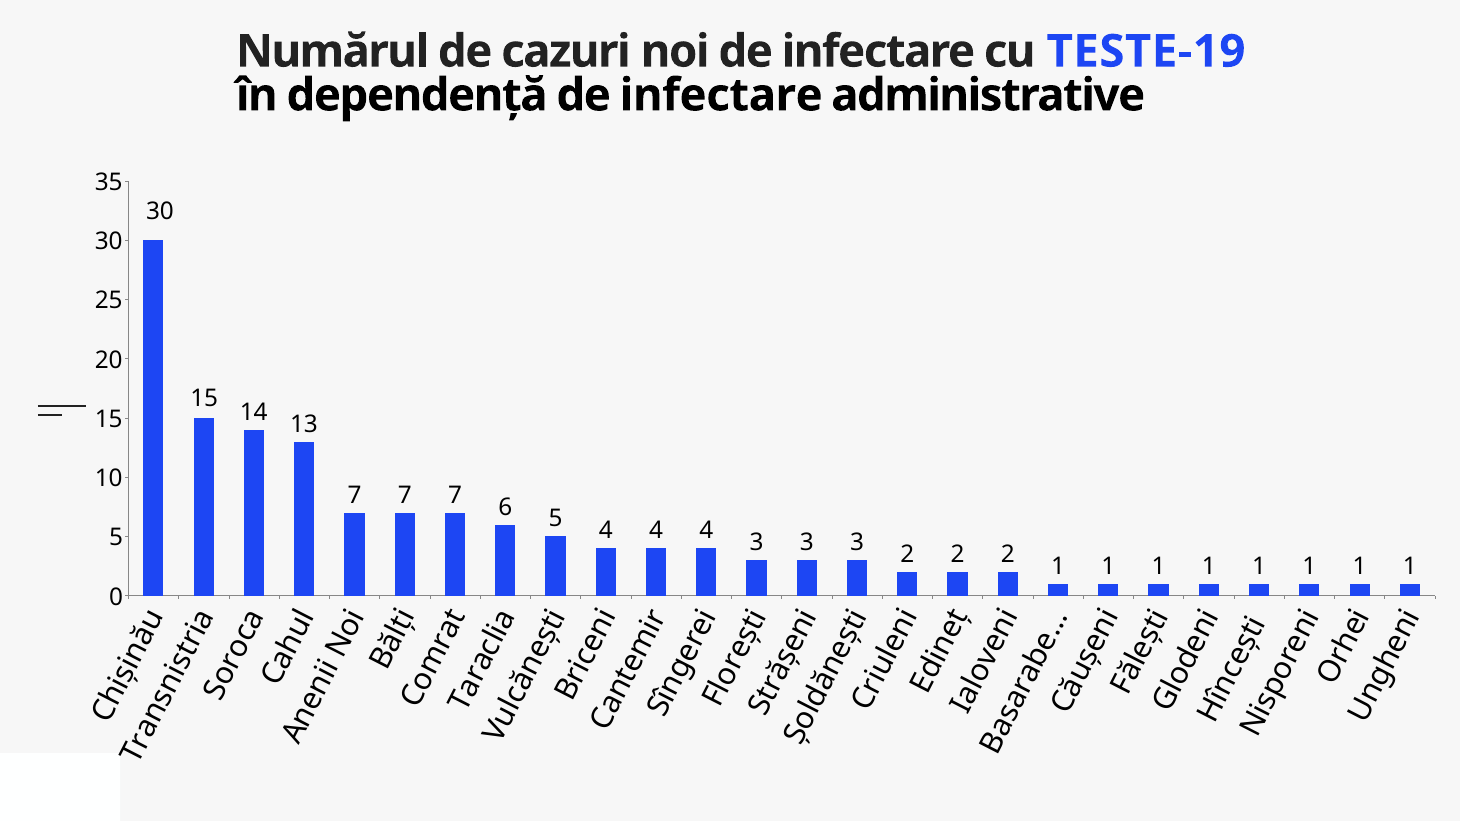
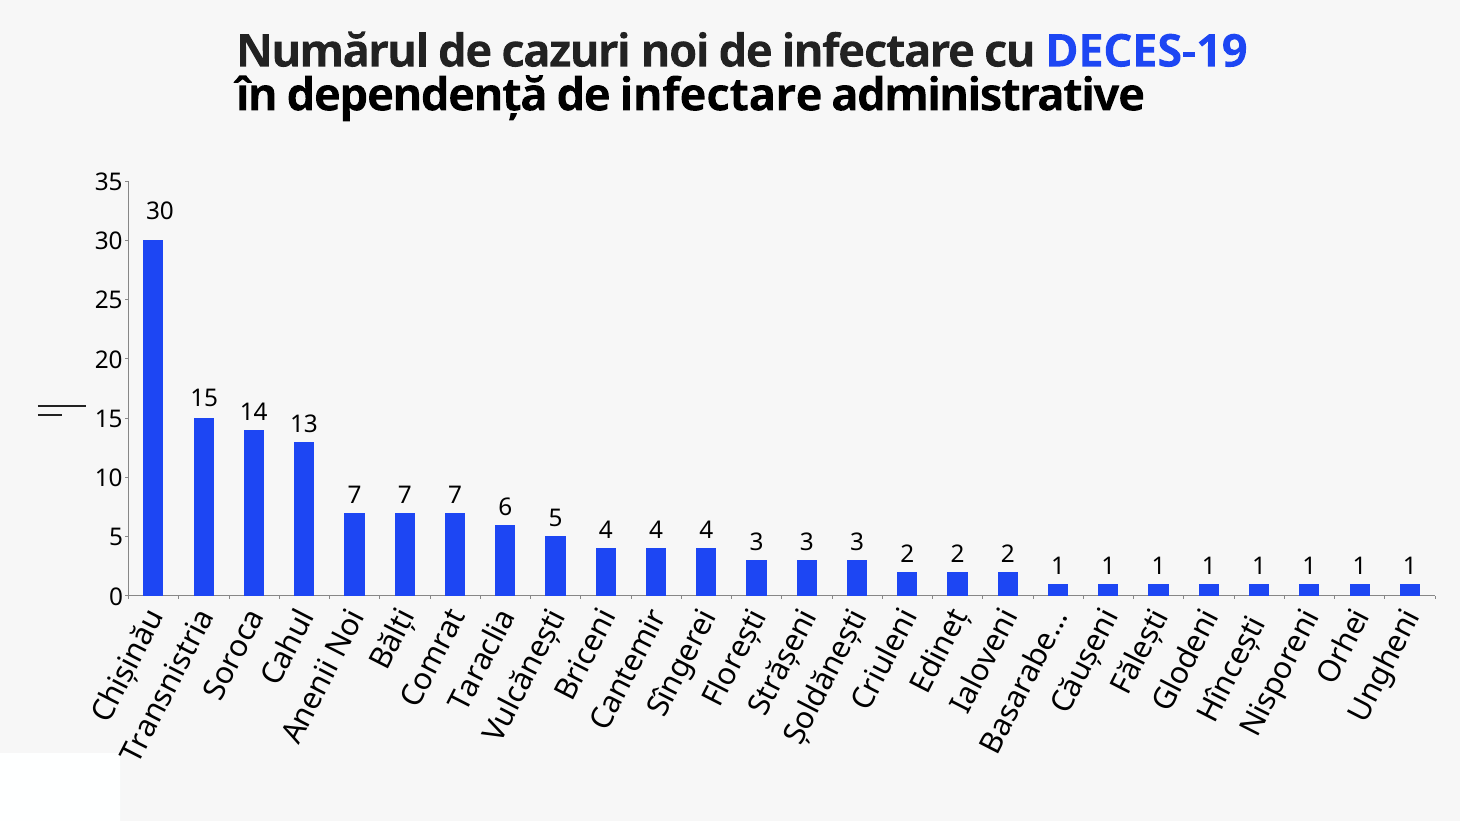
TESTE-19: TESTE-19 -> DECES-19
